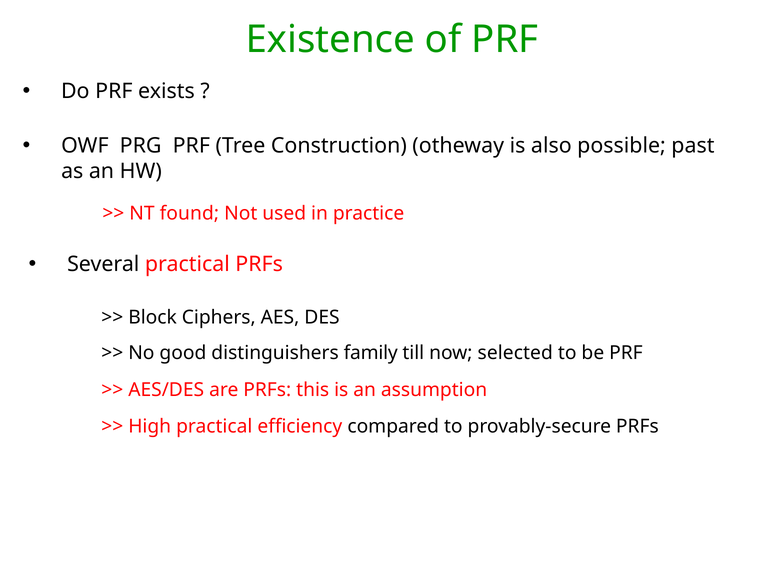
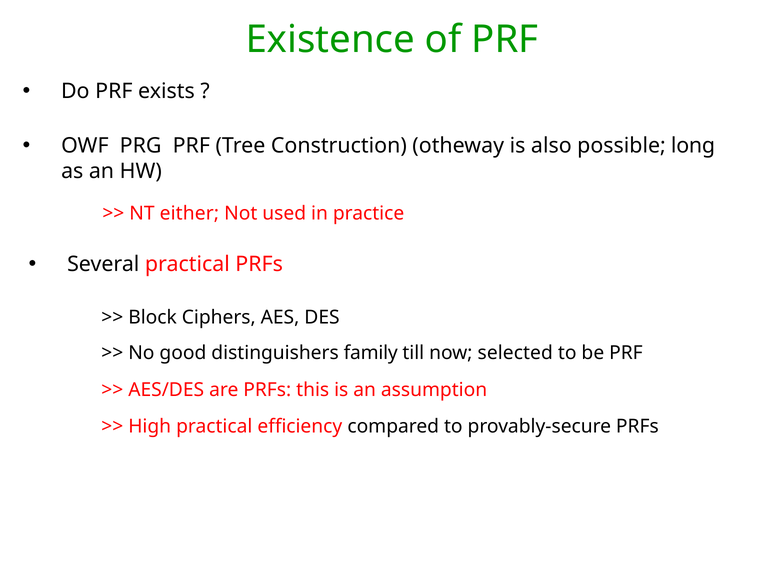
past: past -> long
found: found -> either
